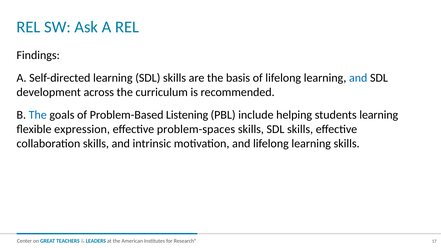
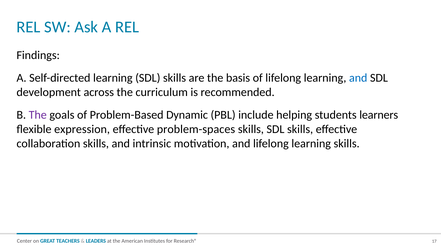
The at (38, 115) colour: blue -> purple
Listening: Listening -> Dynamic
students learning: learning -> learners
